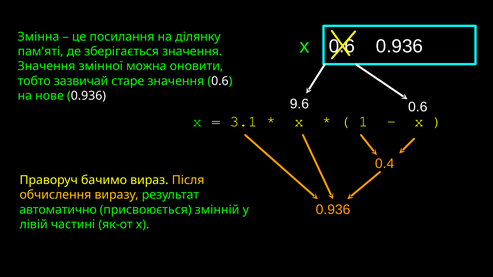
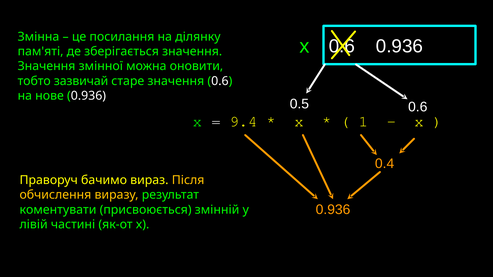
9.6: 9.6 -> 0.5
3.1: 3.1 -> 9.4
автоматично: автоматично -> коментувати
